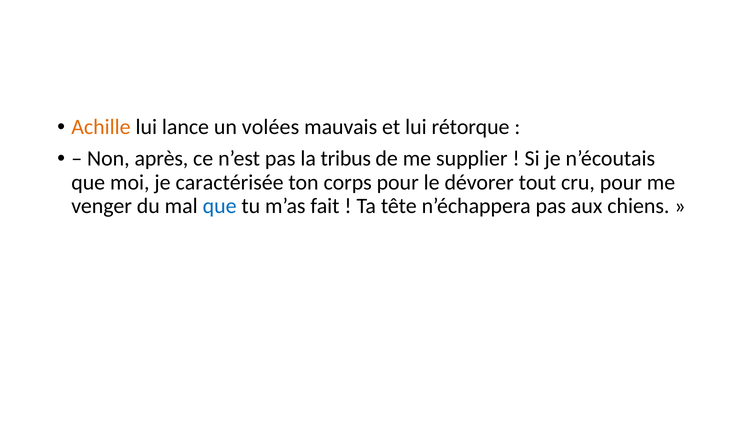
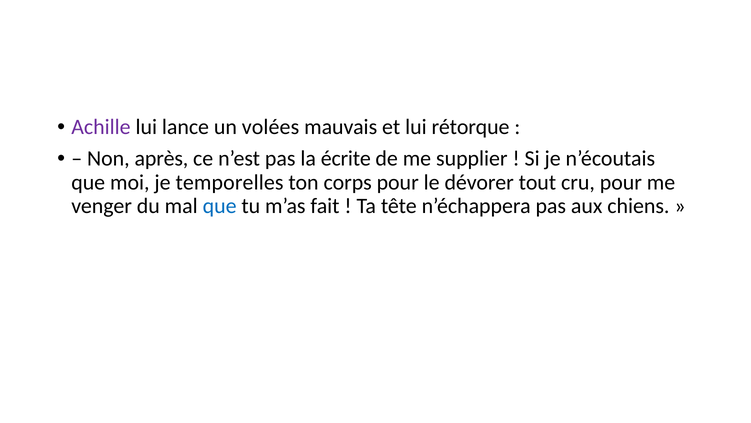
Achille colour: orange -> purple
tribus: tribus -> écrite
caractérisée: caractérisée -> temporelles
